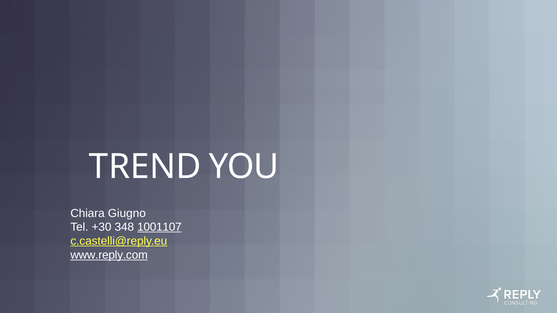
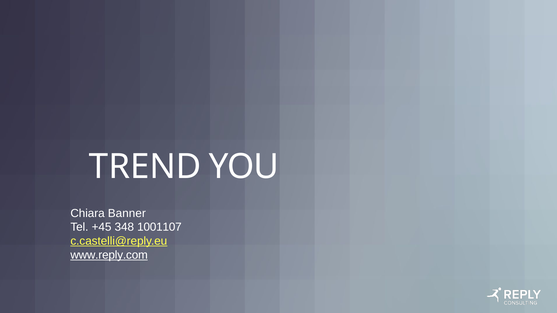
Giugno: Giugno -> Banner
+30: +30 -> +45
1001107 underline: present -> none
